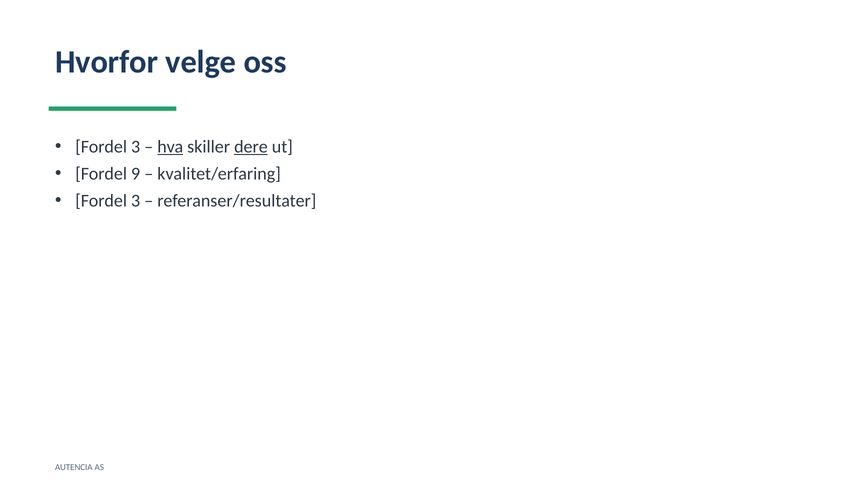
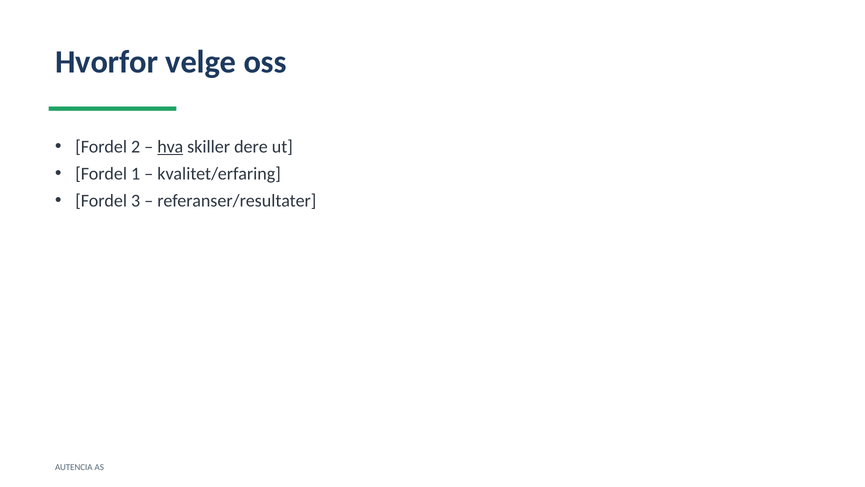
3 at (136, 147): 3 -> 2
dere underline: present -> none
9: 9 -> 1
